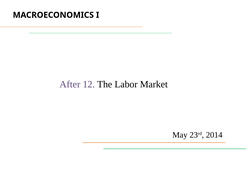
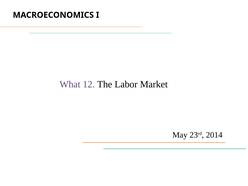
After: After -> What
